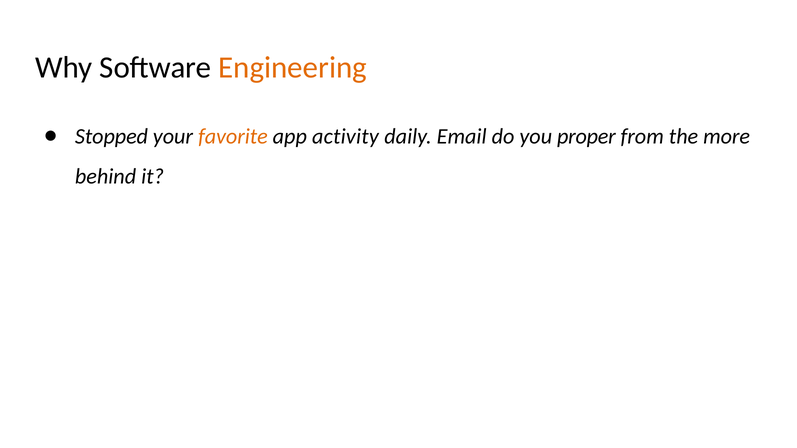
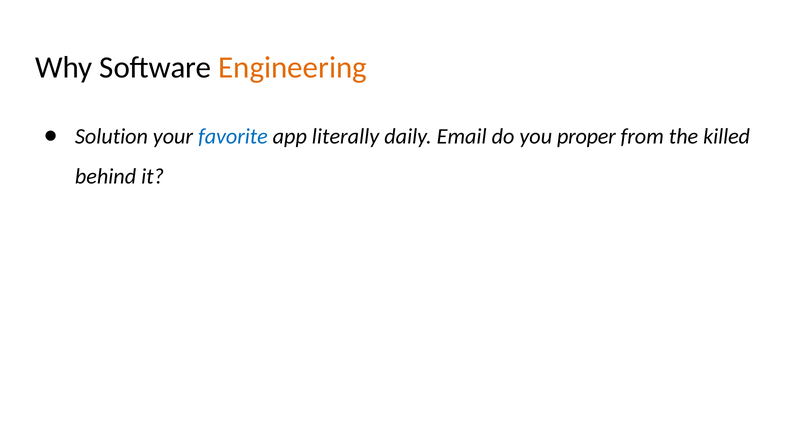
Stopped: Stopped -> Solution
favorite colour: orange -> blue
activity: activity -> literally
more: more -> killed
